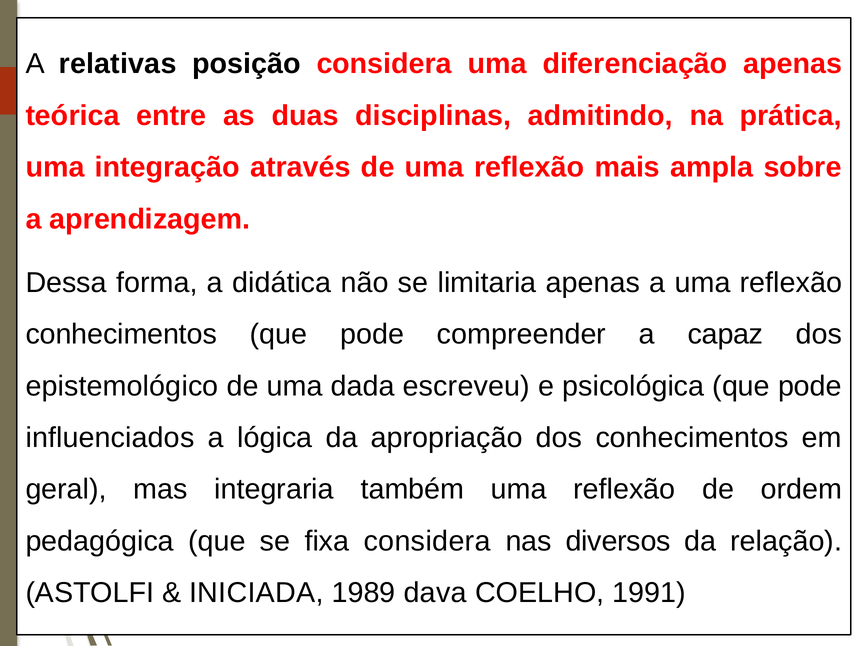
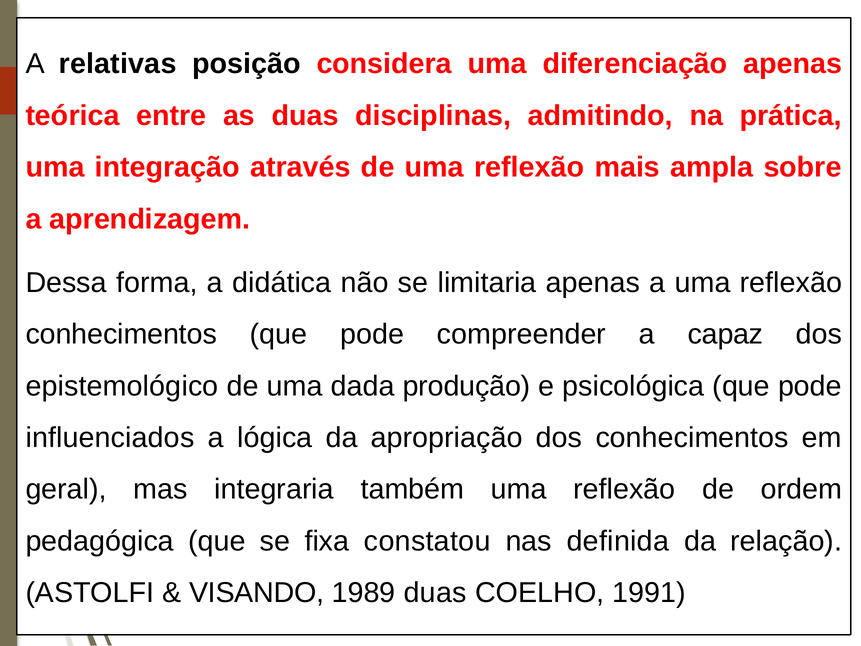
escreveu: escreveu -> produção
fixa considera: considera -> constatou
diversos: diversos -> definida
INICIADA: INICIADA -> VISANDO
1989 dava: dava -> duas
